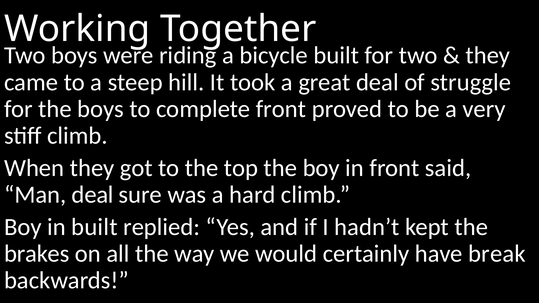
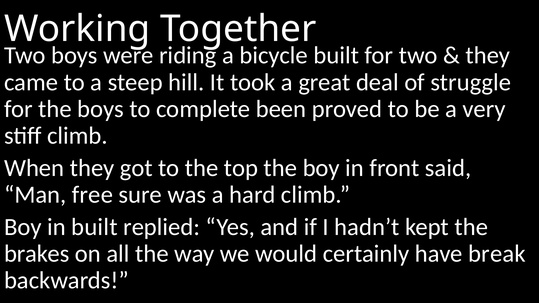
complete front: front -> been
Man deal: deal -> free
